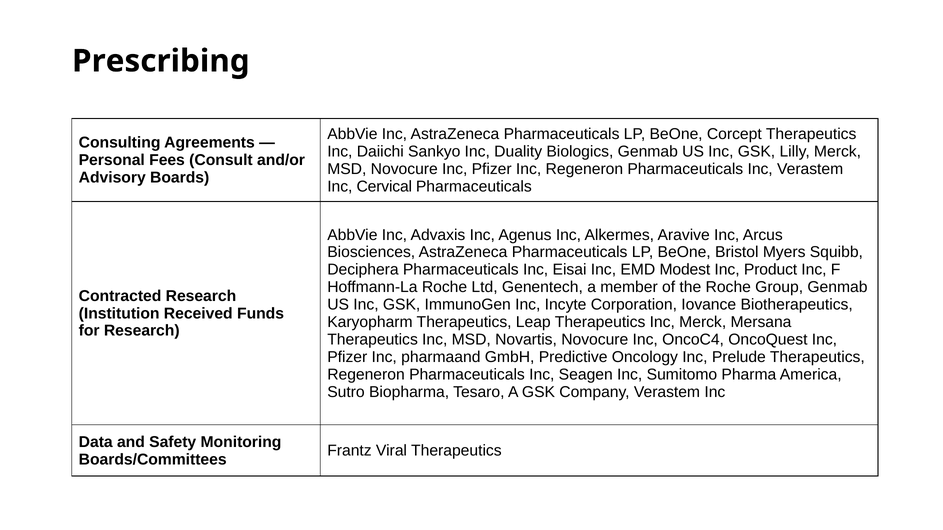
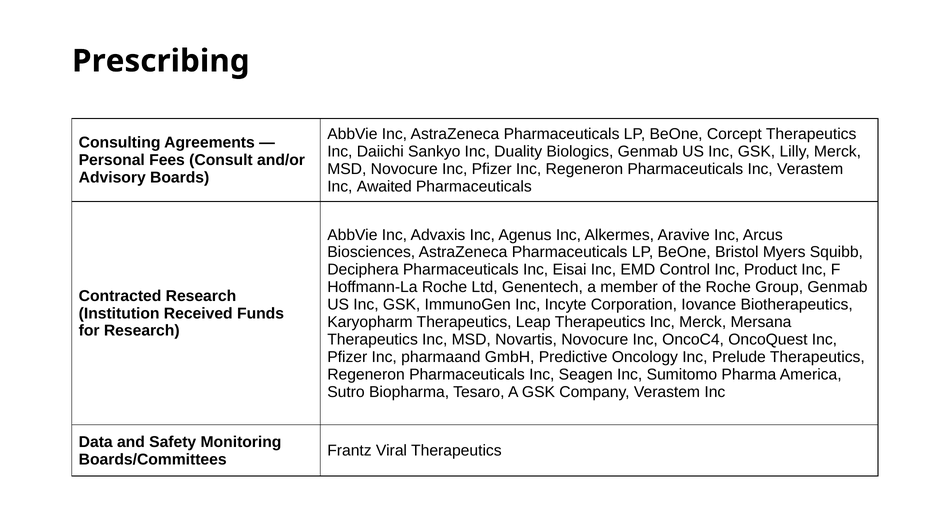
Cervical: Cervical -> Awaited
Modest: Modest -> Control
